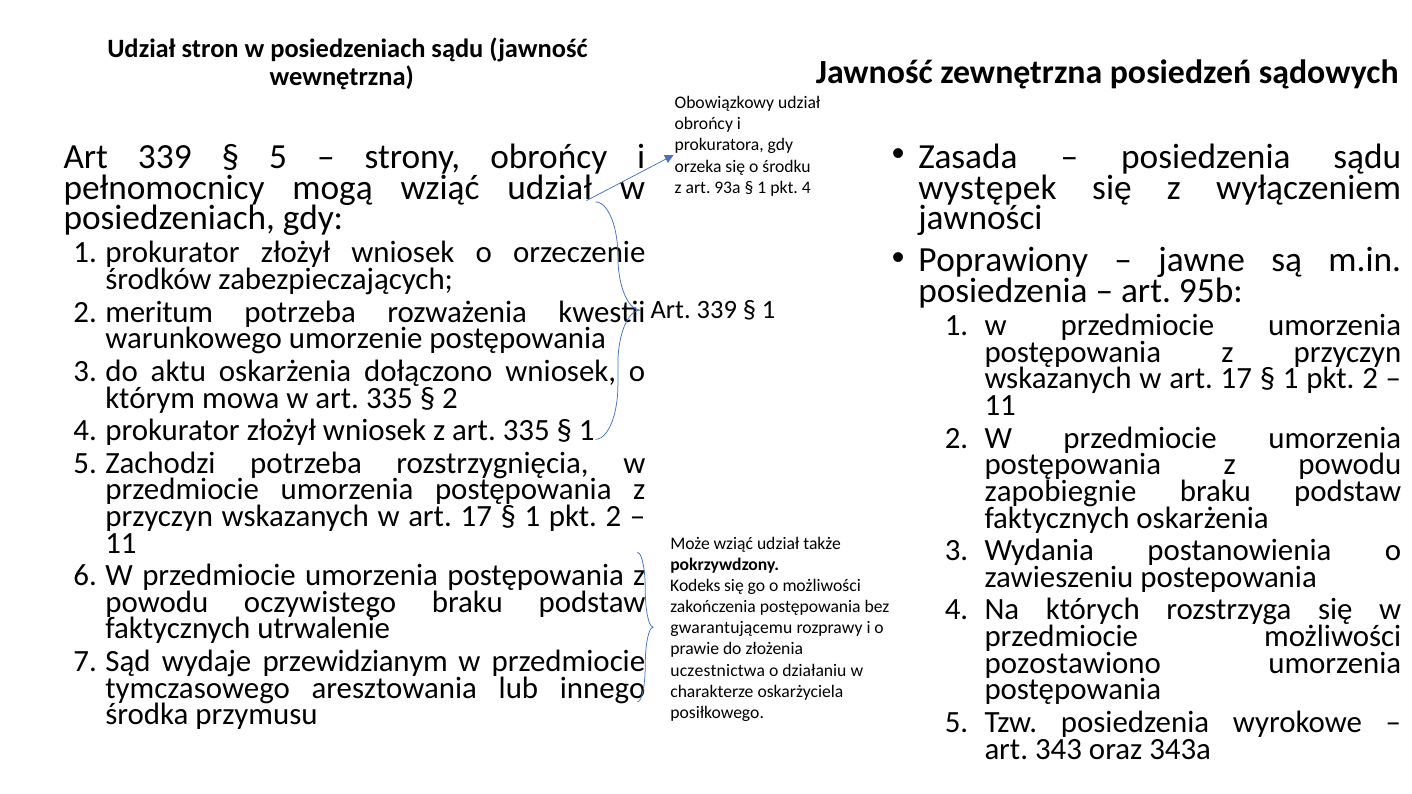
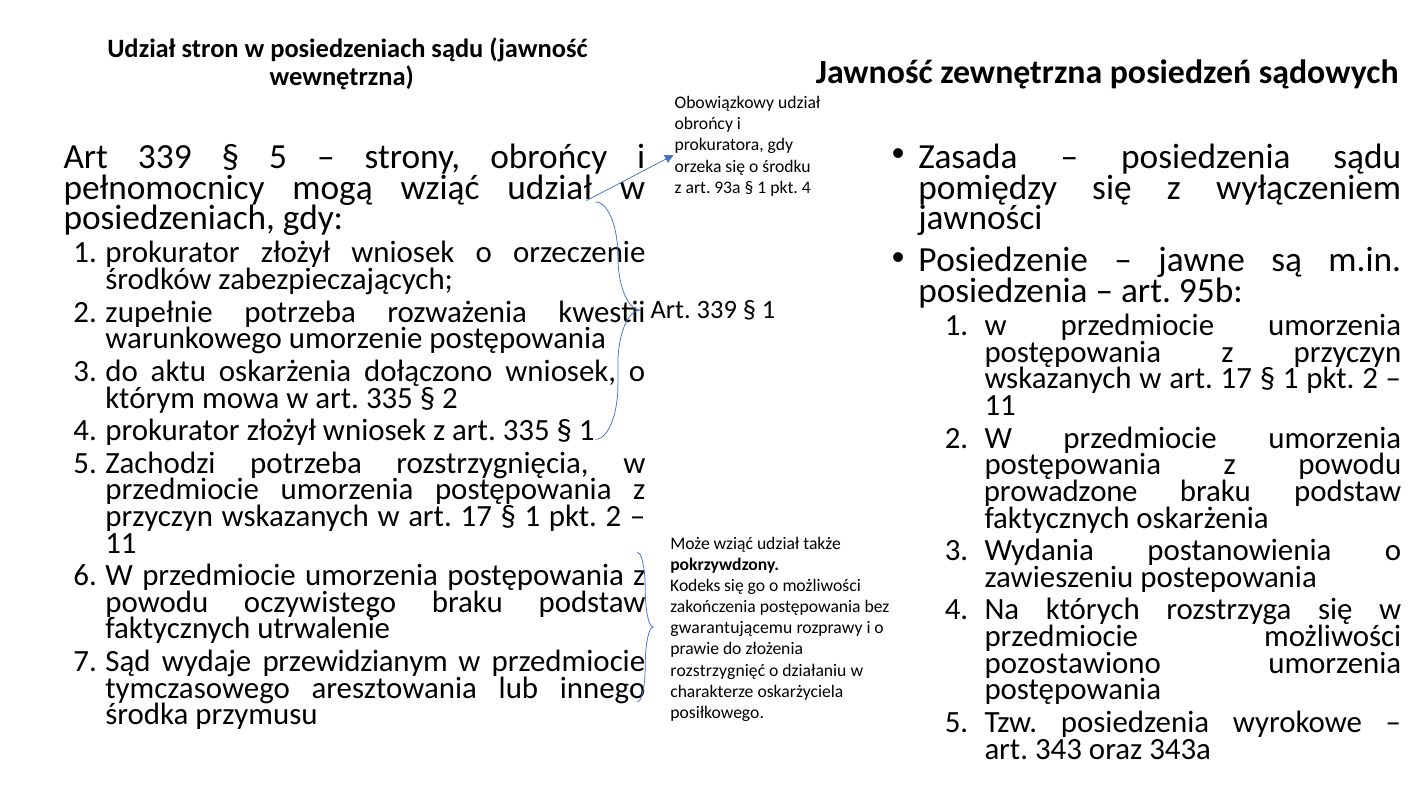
występek: występek -> pomiędzy
Poprawiony: Poprawiony -> Posiedzenie
meritum: meritum -> zupełnie
zapobiegnie: zapobiegnie -> prowadzone
uczestnictwa: uczestnictwa -> rozstrzygnięć
